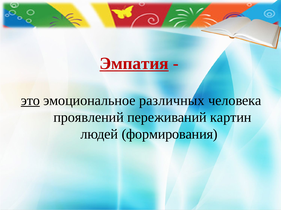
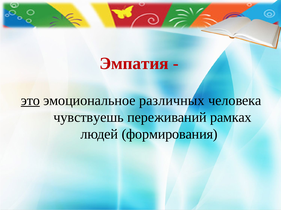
Эмпатия underline: present -> none
проявлений: проявлений -> чувствуешь
картин: картин -> рамках
